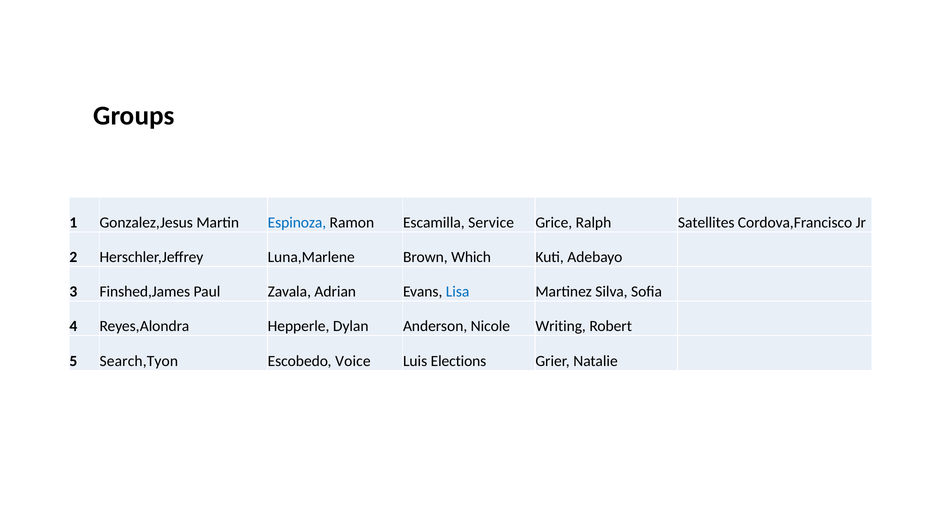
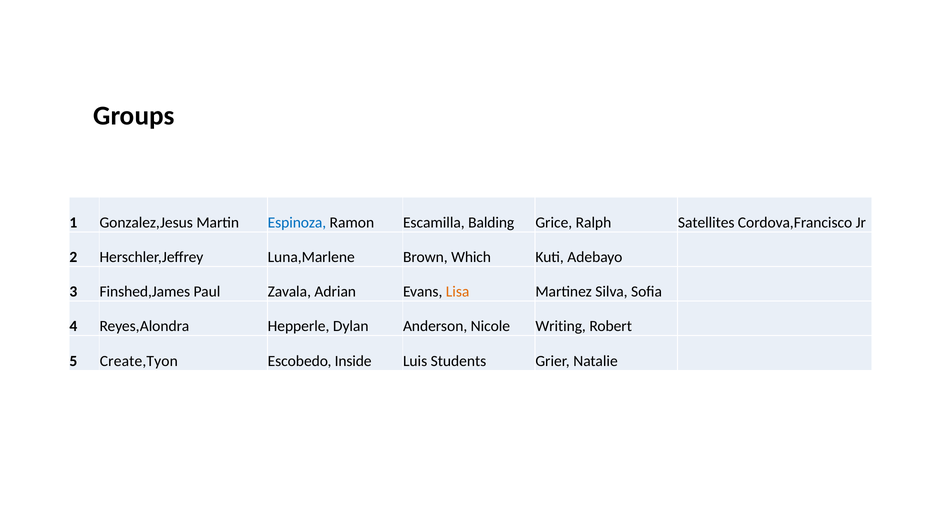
Service: Service -> Balding
Lisa colour: blue -> orange
Search,Tyon: Search,Tyon -> Create,Tyon
Voice: Voice -> Inside
Elections: Elections -> Students
